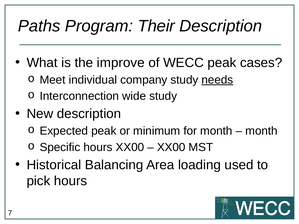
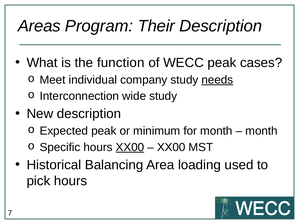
Paths: Paths -> Areas
improve: improve -> function
XX00 at (130, 147) underline: none -> present
